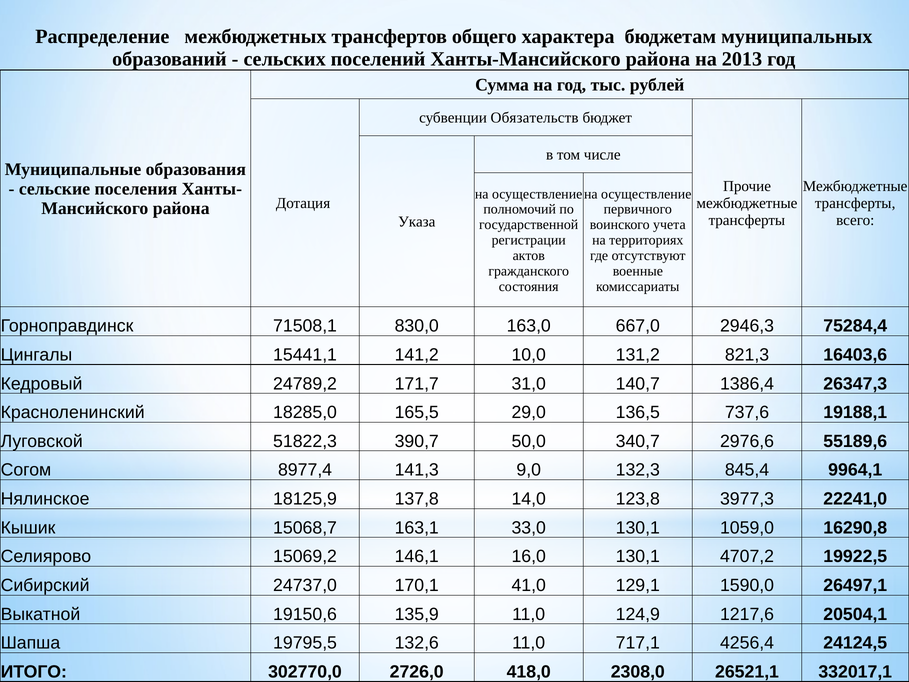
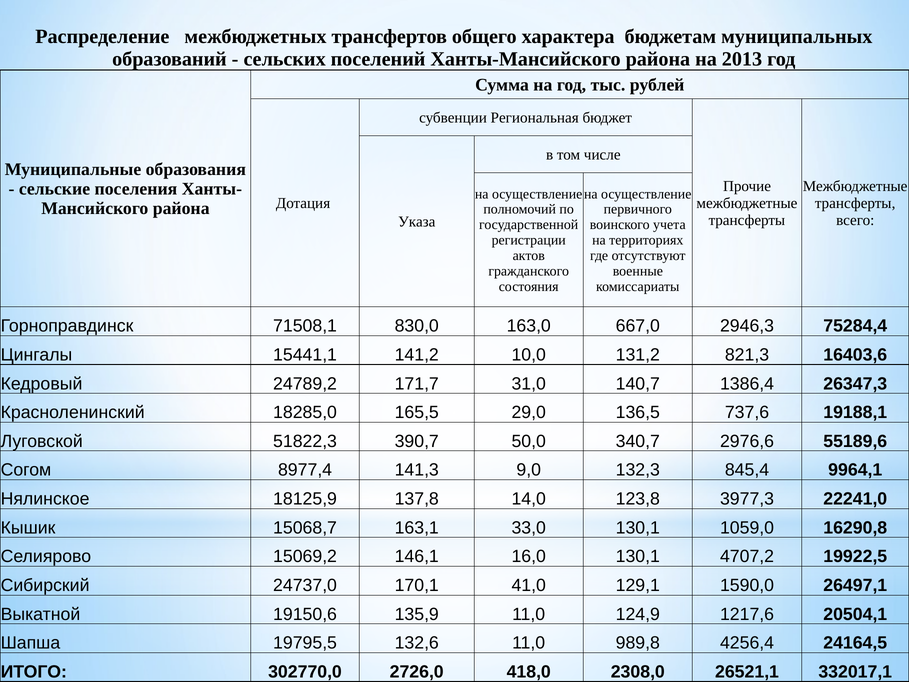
Обязательств: Обязательств -> Региональная
717,1: 717,1 -> 989,8
24124,5: 24124,5 -> 24164,5
